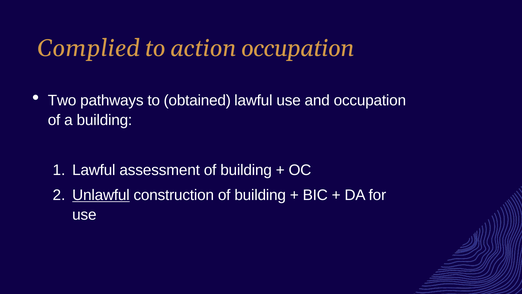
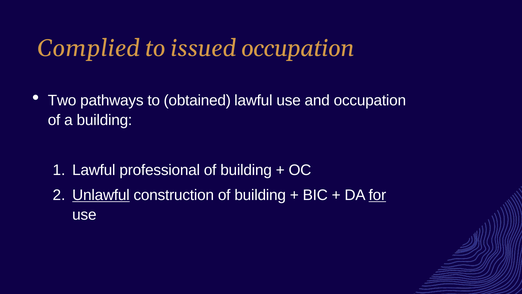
action: action -> issued
assessment: assessment -> professional
for underline: none -> present
